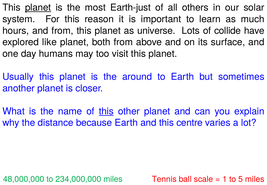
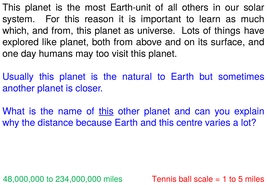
planet at (38, 8) underline: present -> none
Earth-just: Earth-just -> Earth-unit
hours: hours -> which
collide: collide -> things
around: around -> natural
